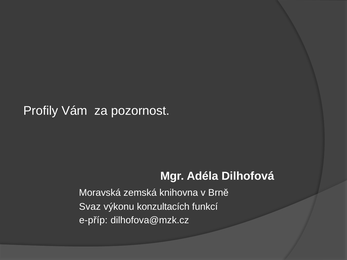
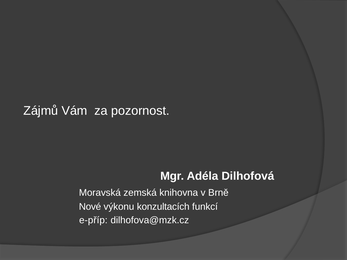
Profily: Profily -> Zájmů
Svaz: Svaz -> Nové
